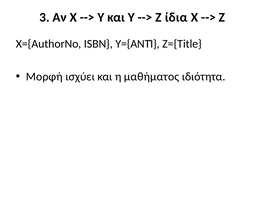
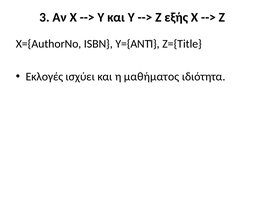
ίδια: ίδια -> εξής
Μορφή: Μορφή -> Εκλογές
